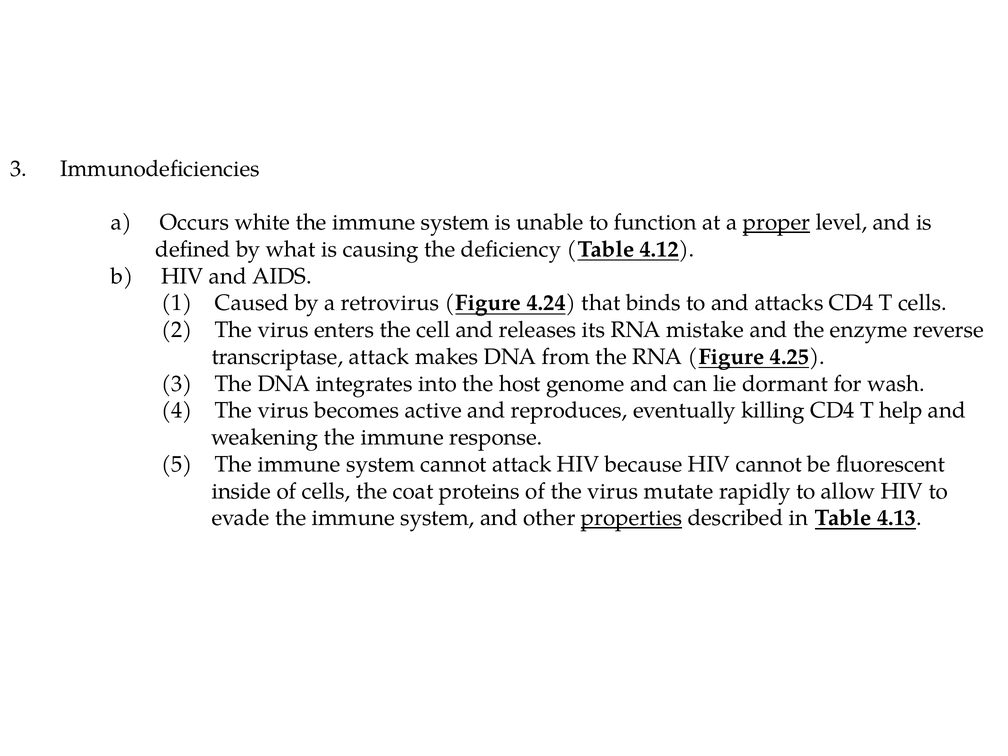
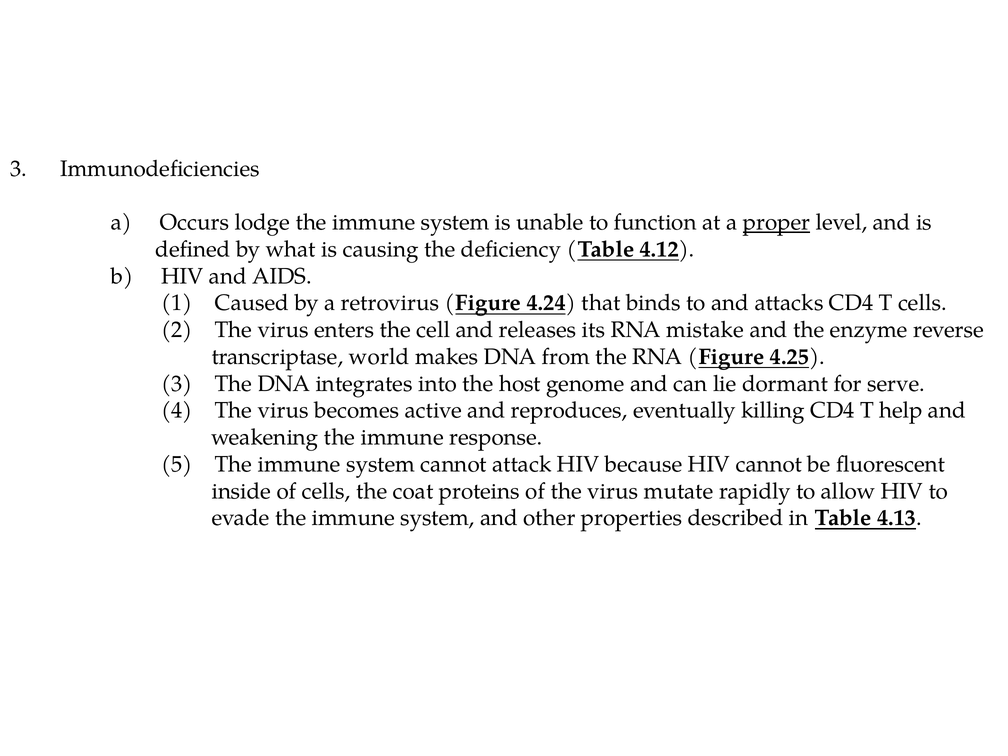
white: white -> lodge
transcriptase attack: attack -> world
wash: wash -> serve
properties underline: present -> none
